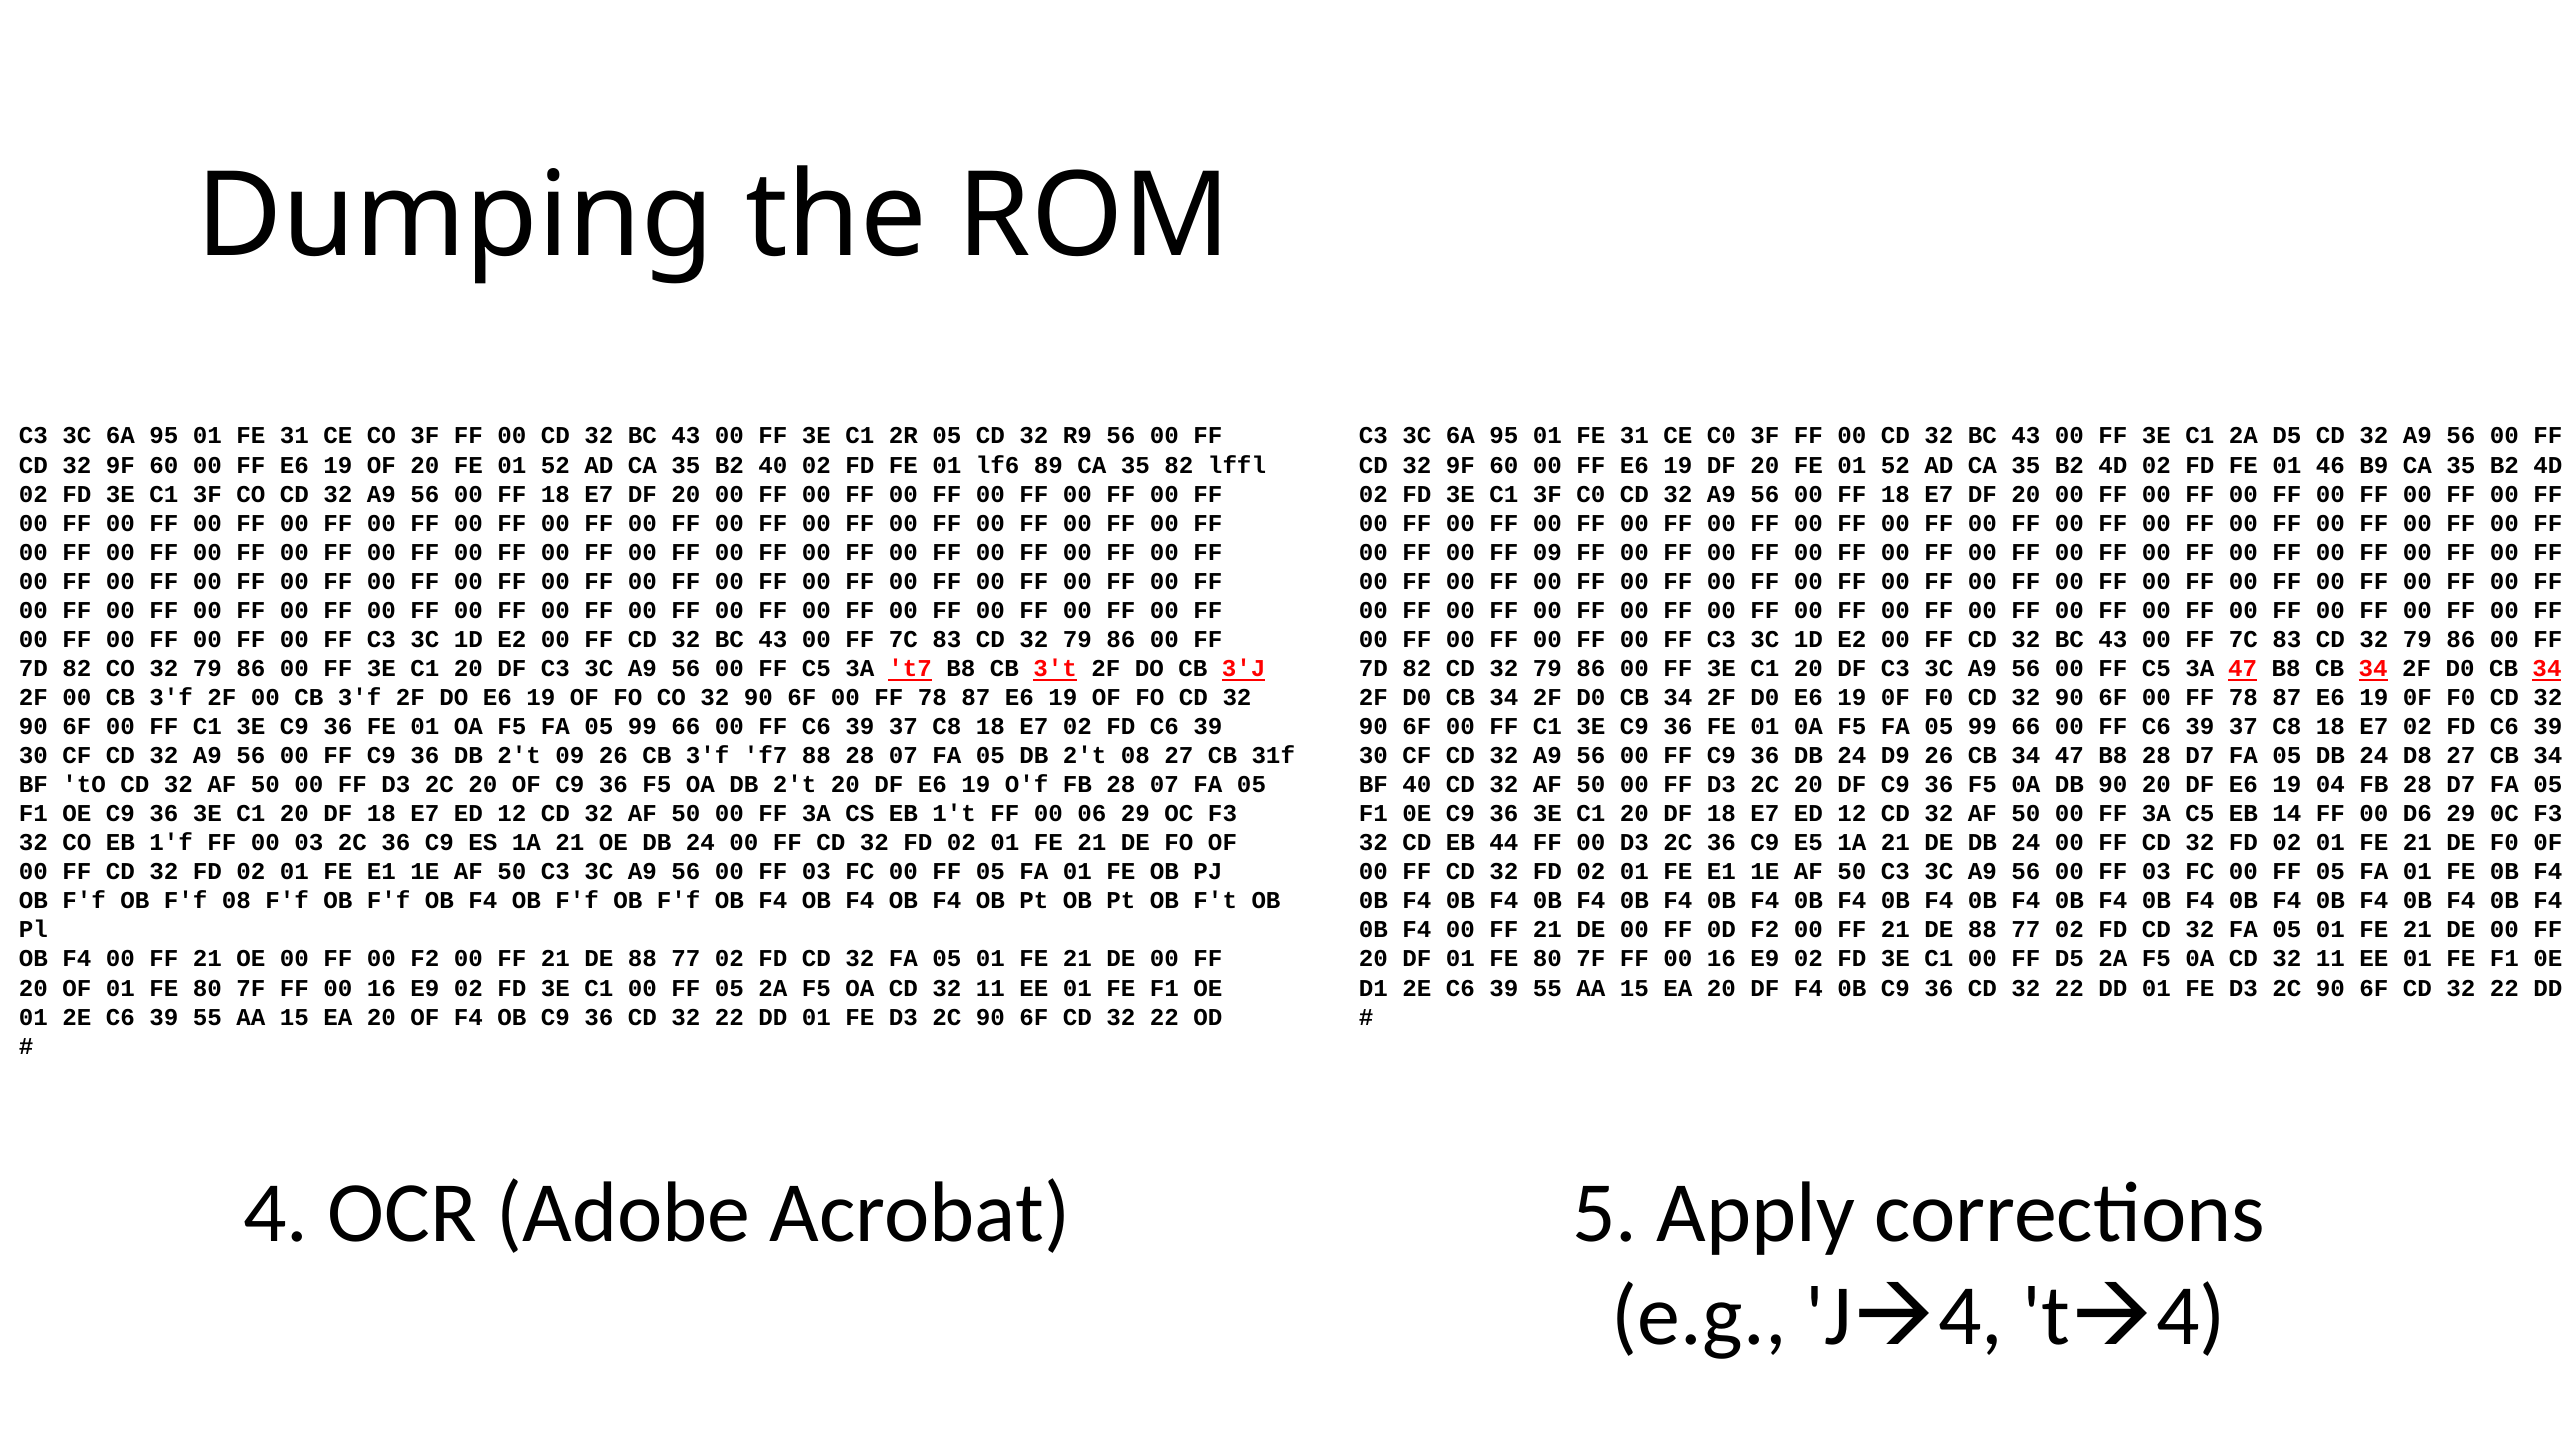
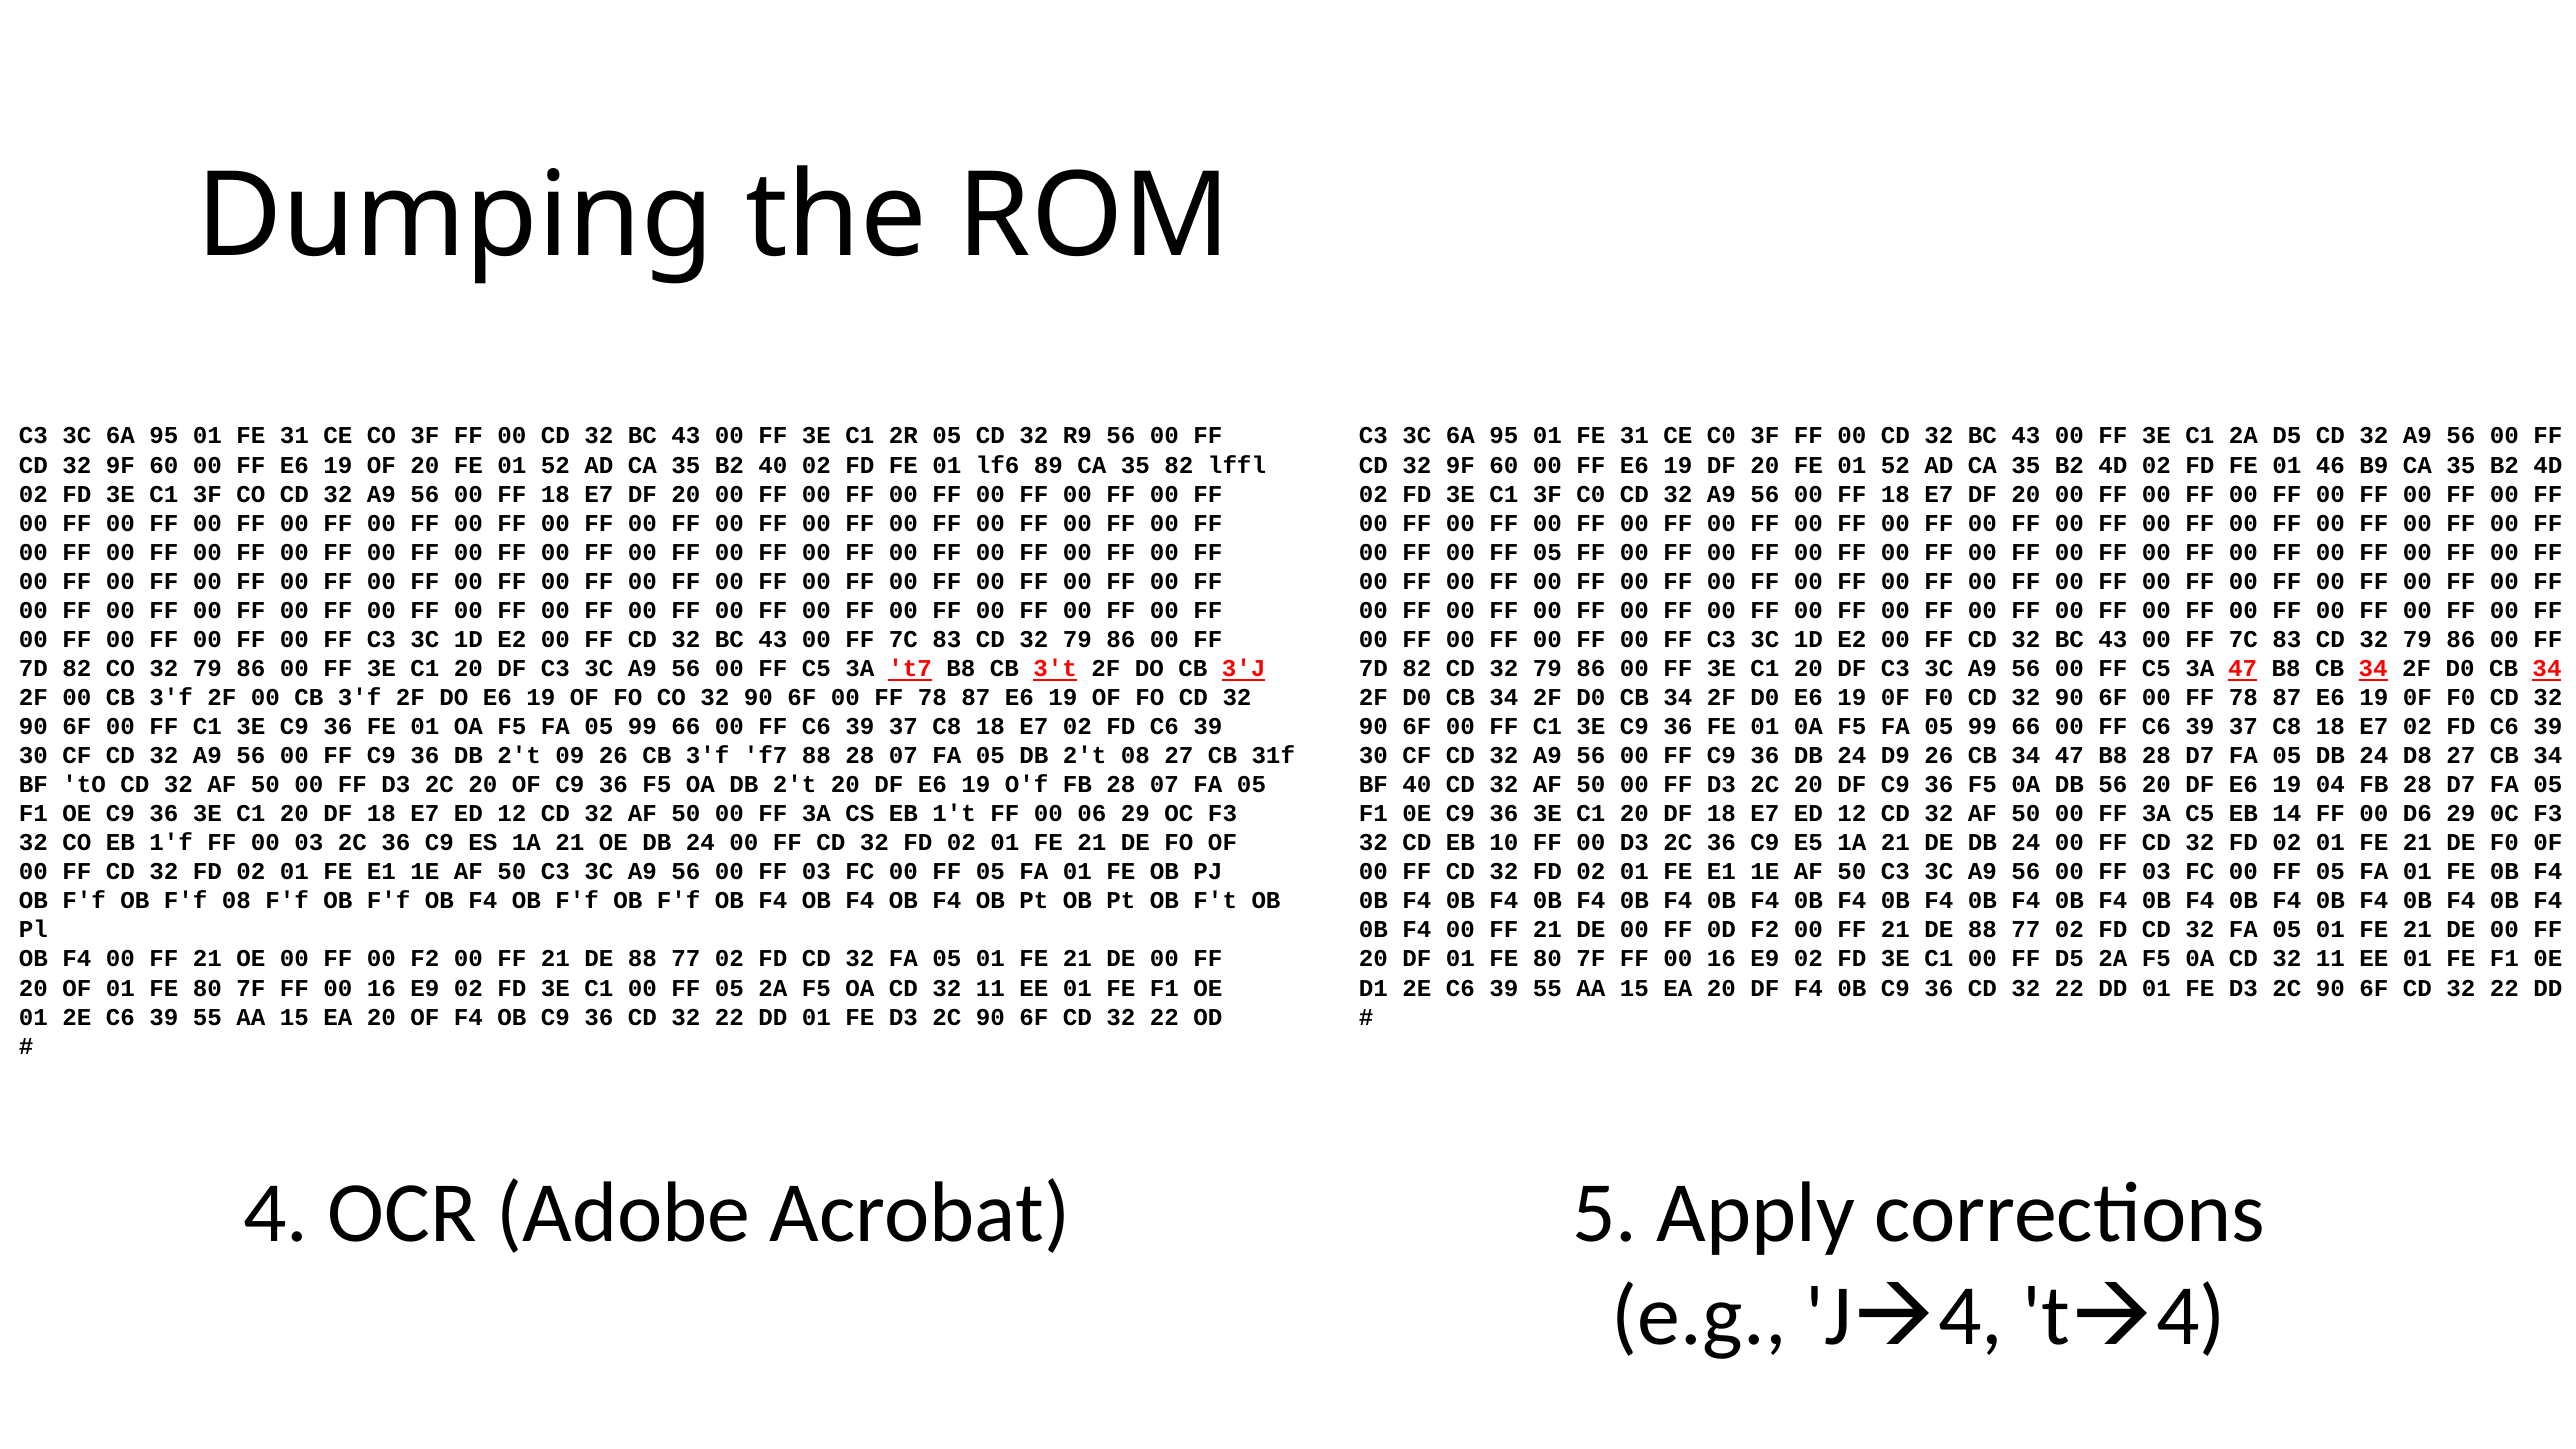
FF 00 FF 09: 09 -> 05
DB 90: 90 -> 56
44: 44 -> 10
